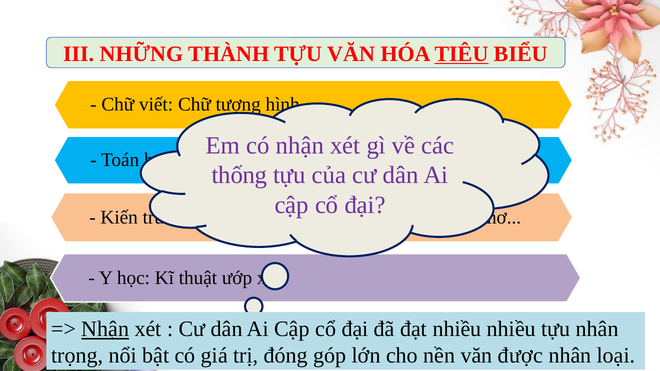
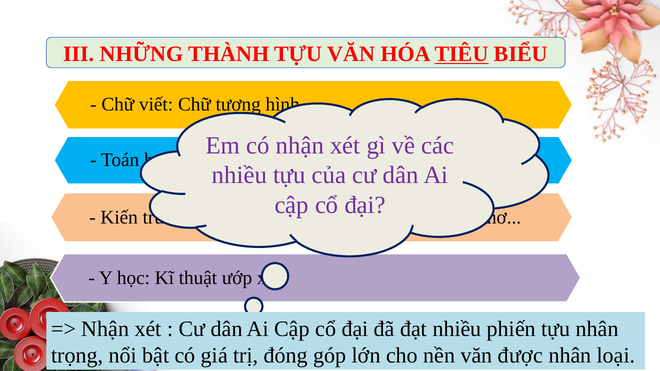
thống at (240, 175): thống -> nhiều
Nhận at (105, 329) underline: present -> none
nhiều nhiều: nhiều -> phiến
